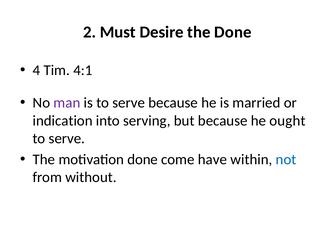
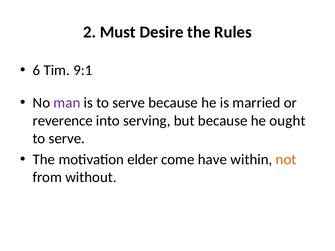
the Done: Done -> Rules
4: 4 -> 6
4:1: 4:1 -> 9:1
indication: indication -> reverence
motivation done: done -> elder
not colour: blue -> orange
